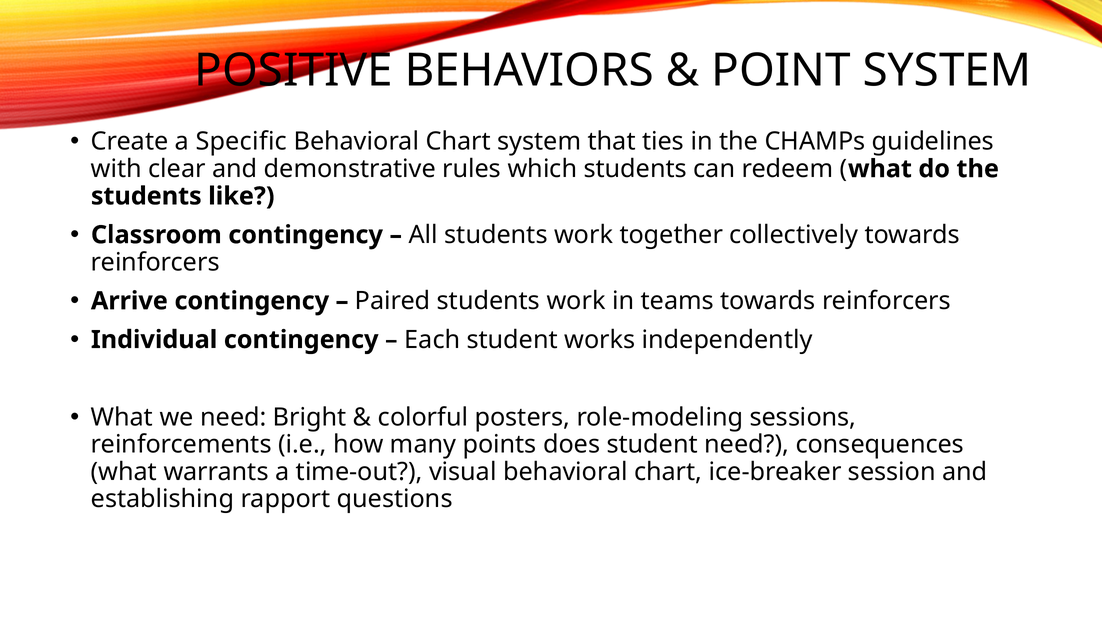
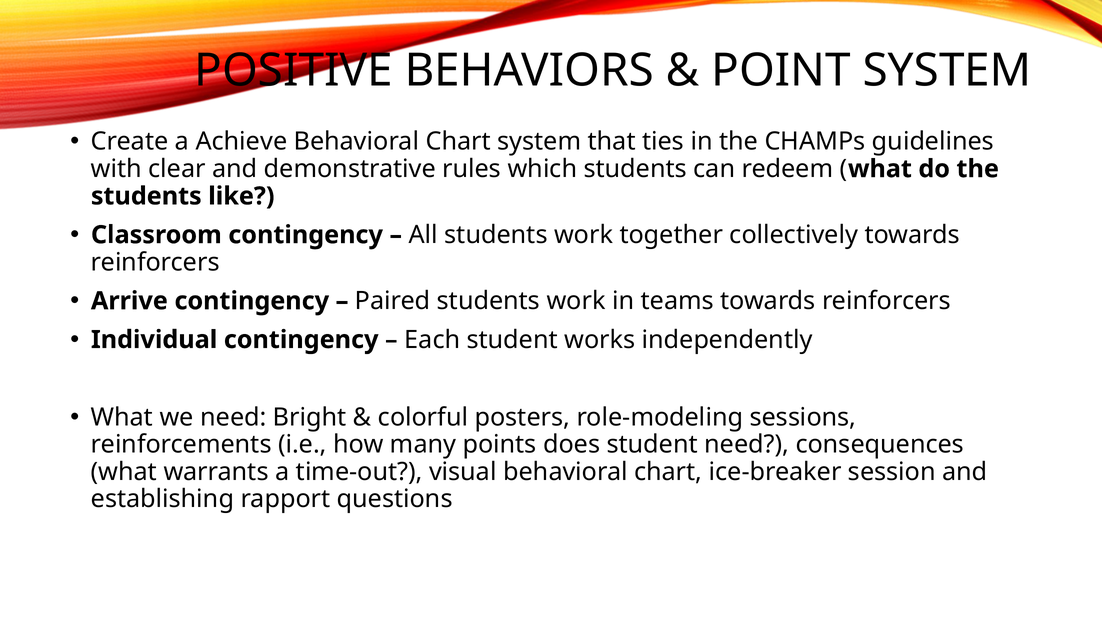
Specific: Specific -> Achieve
